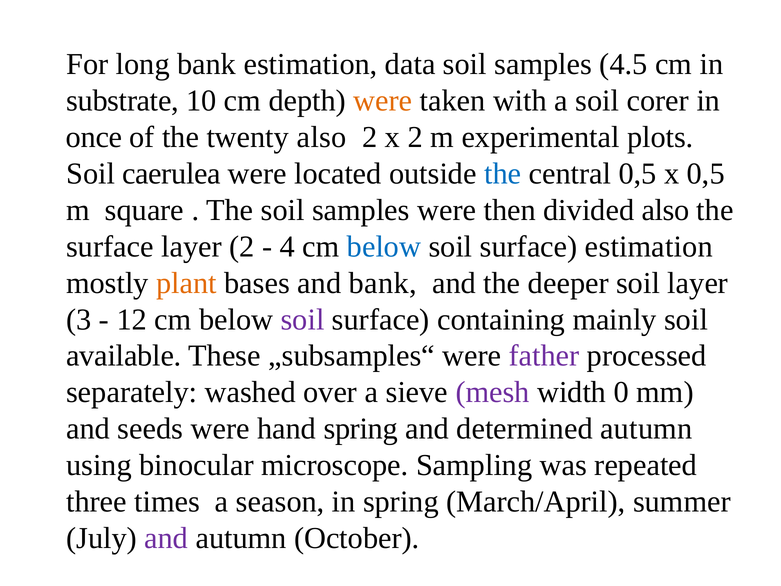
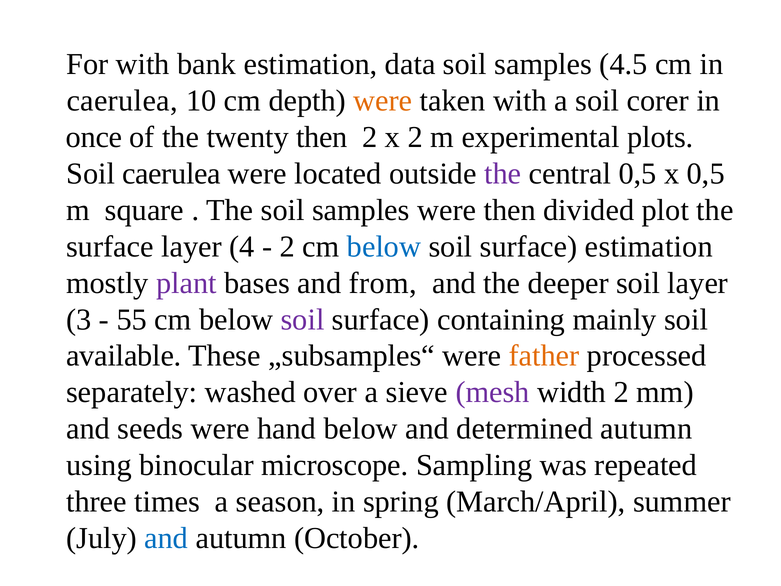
For long: long -> with
substrate at (122, 101): substrate -> caerulea
twenty also: also -> then
the at (503, 173) colour: blue -> purple
divided also: also -> plot
layer 2: 2 -> 4
4 at (287, 246): 4 -> 2
plant colour: orange -> purple
and bank: bank -> from
12: 12 -> 55
father colour: purple -> orange
width 0: 0 -> 2
hand spring: spring -> below
and at (166, 538) colour: purple -> blue
